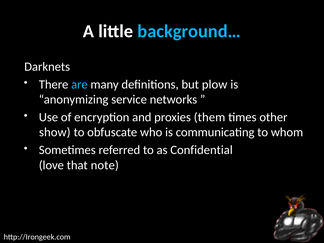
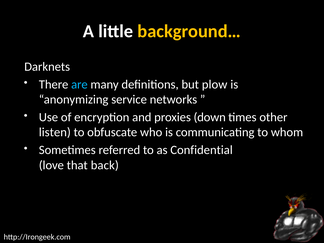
background… colour: light blue -> yellow
them: them -> down
show: show -> listen
note: note -> back
